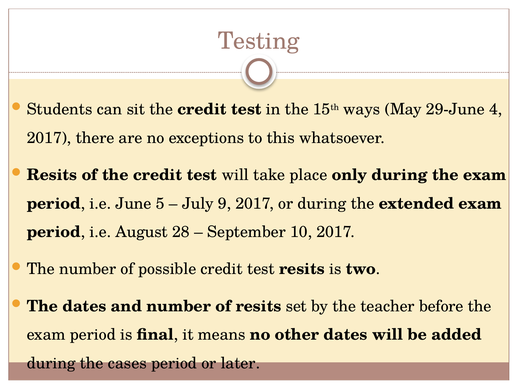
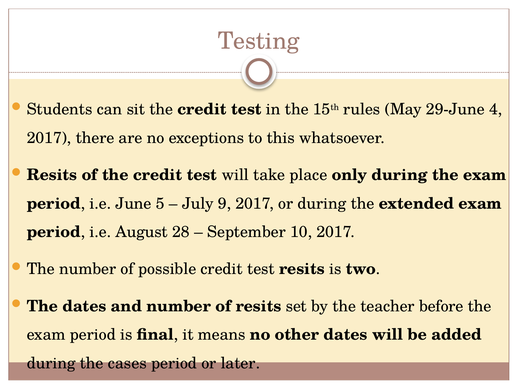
ways: ways -> rules
